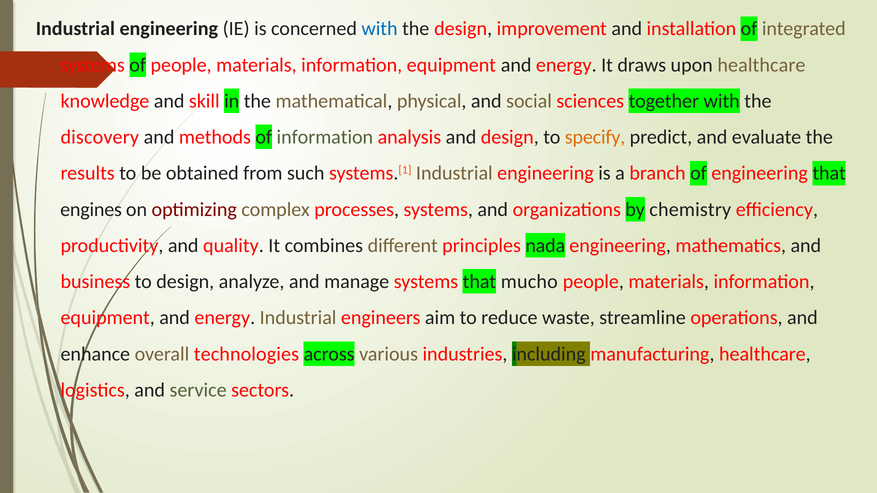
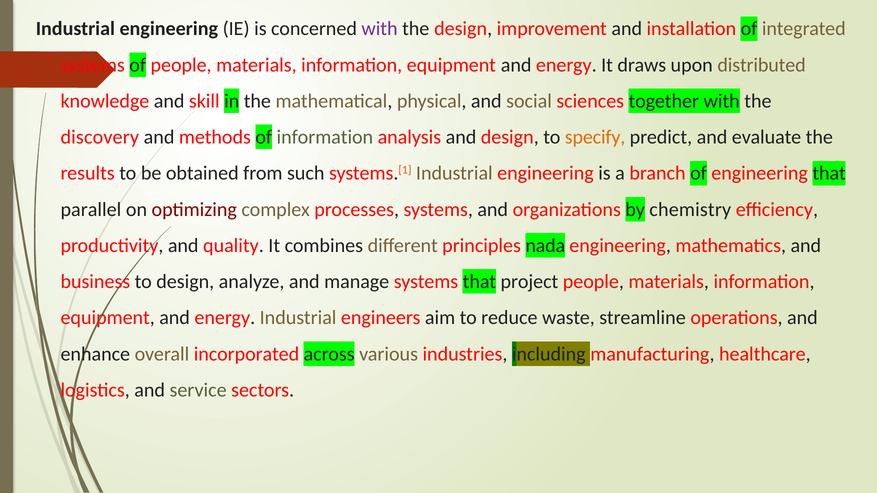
with at (380, 29) colour: blue -> purple
upon healthcare: healthcare -> distributed
engines: engines -> parallel
mucho: mucho -> project
technologies: technologies -> incorporated
